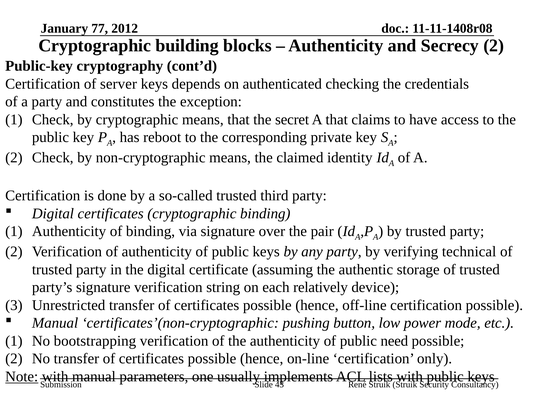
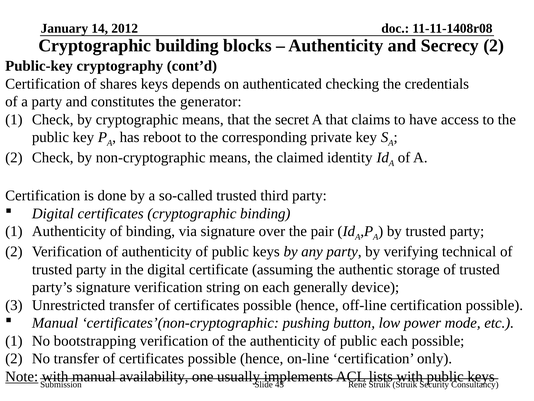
77: 77 -> 14
server: server -> shares
exception: exception -> generator
relatively: relatively -> generally
public need: need -> each
parameters: parameters -> availability
